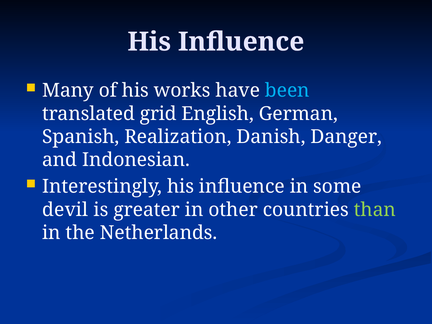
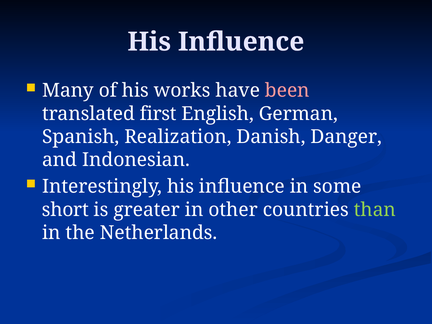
been colour: light blue -> pink
grid: grid -> first
devil: devil -> short
